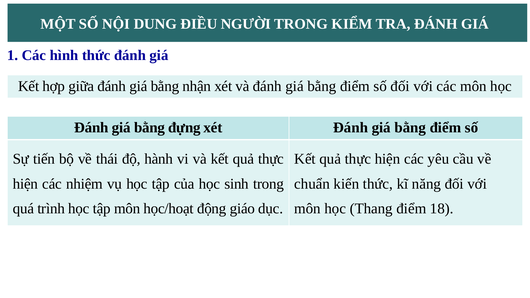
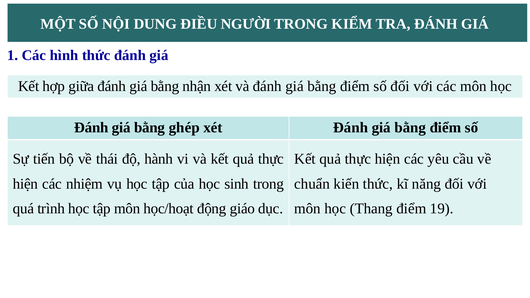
đựng: đựng -> ghép
18: 18 -> 19
